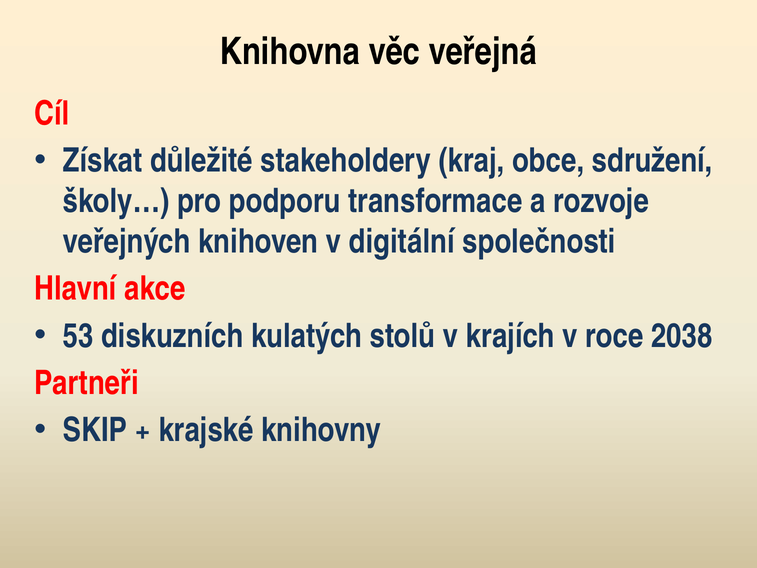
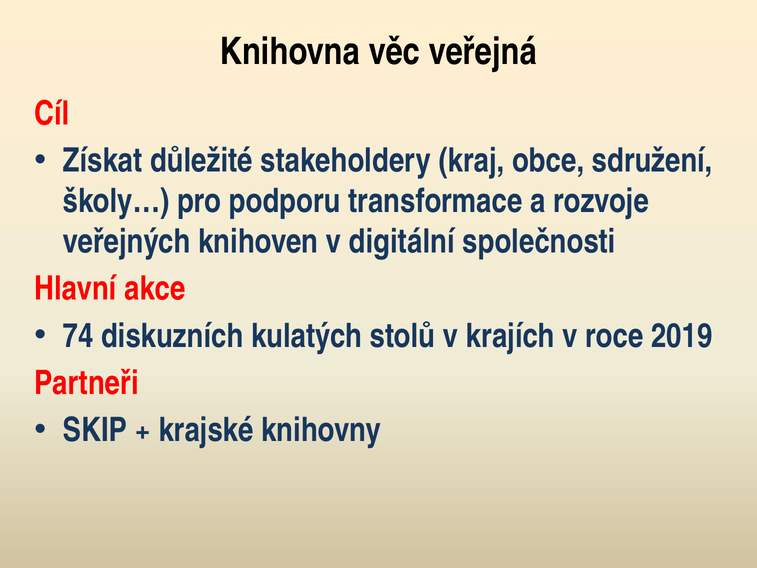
53: 53 -> 74
2038: 2038 -> 2019
